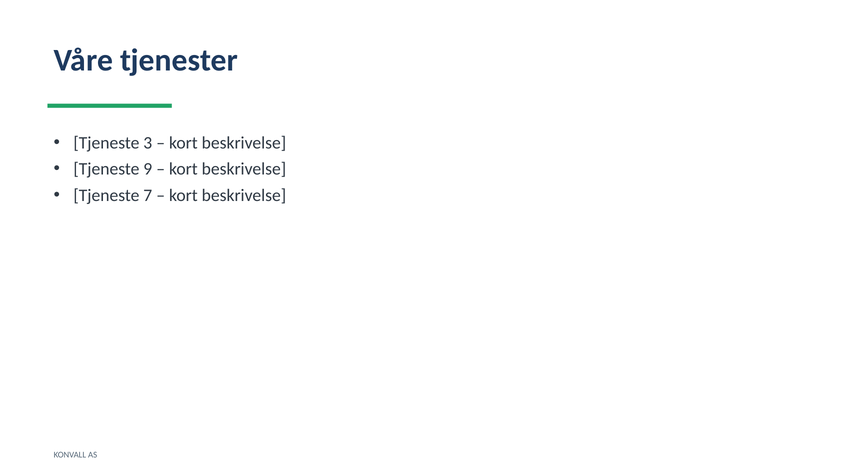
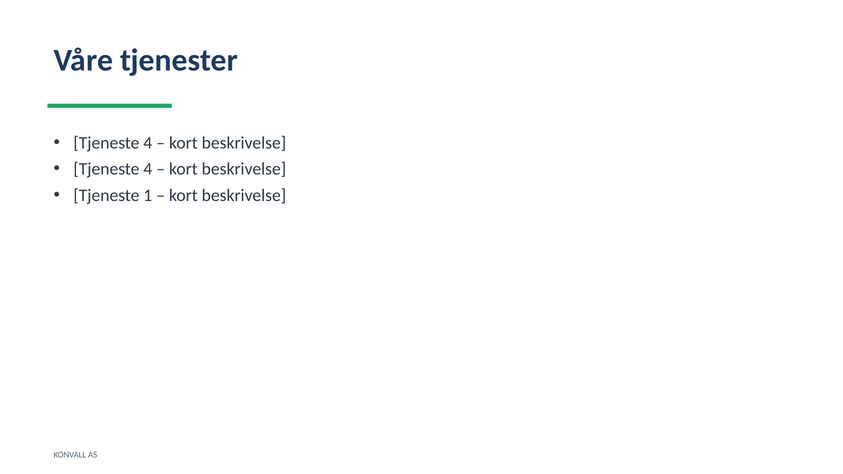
3 at (148, 143): 3 -> 4
9 at (148, 169): 9 -> 4
7: 7 -> 1
